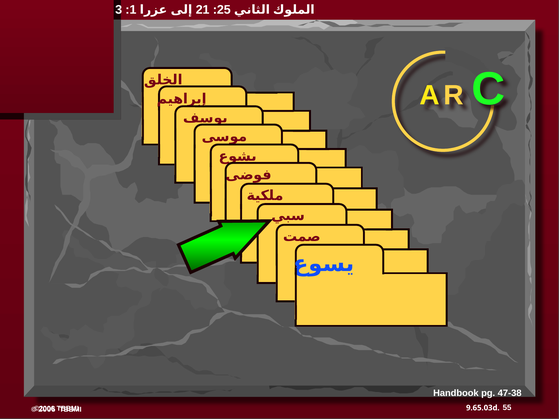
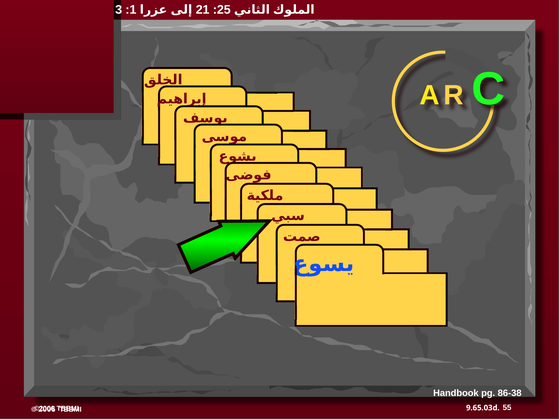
47-38: 47-38 -> 86-38
